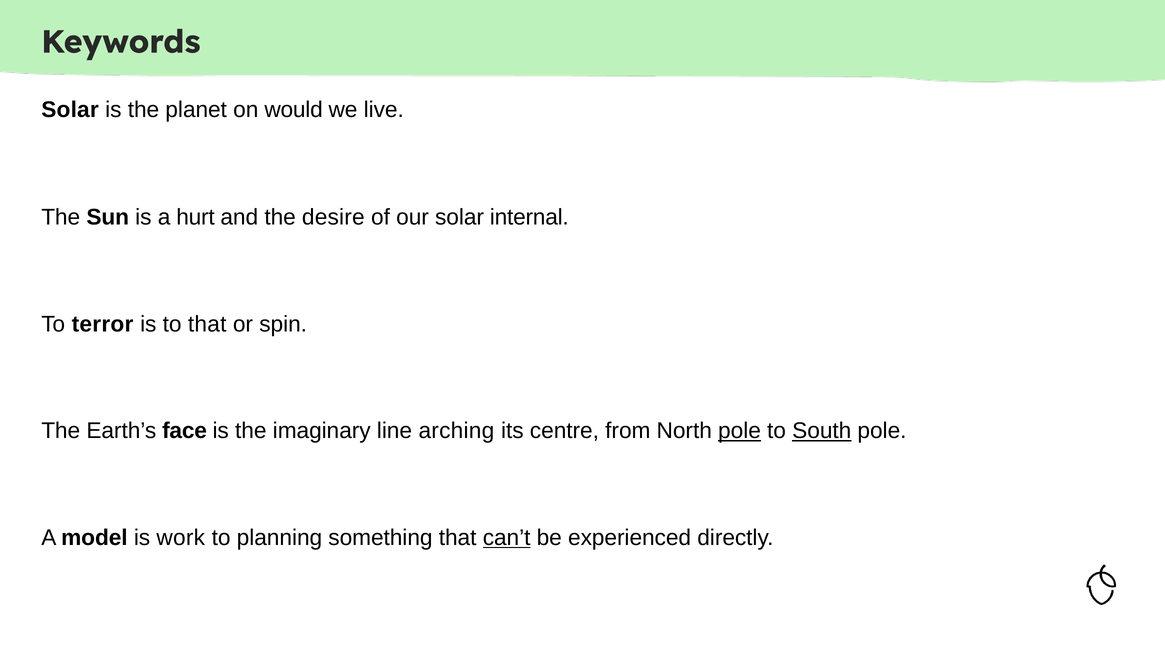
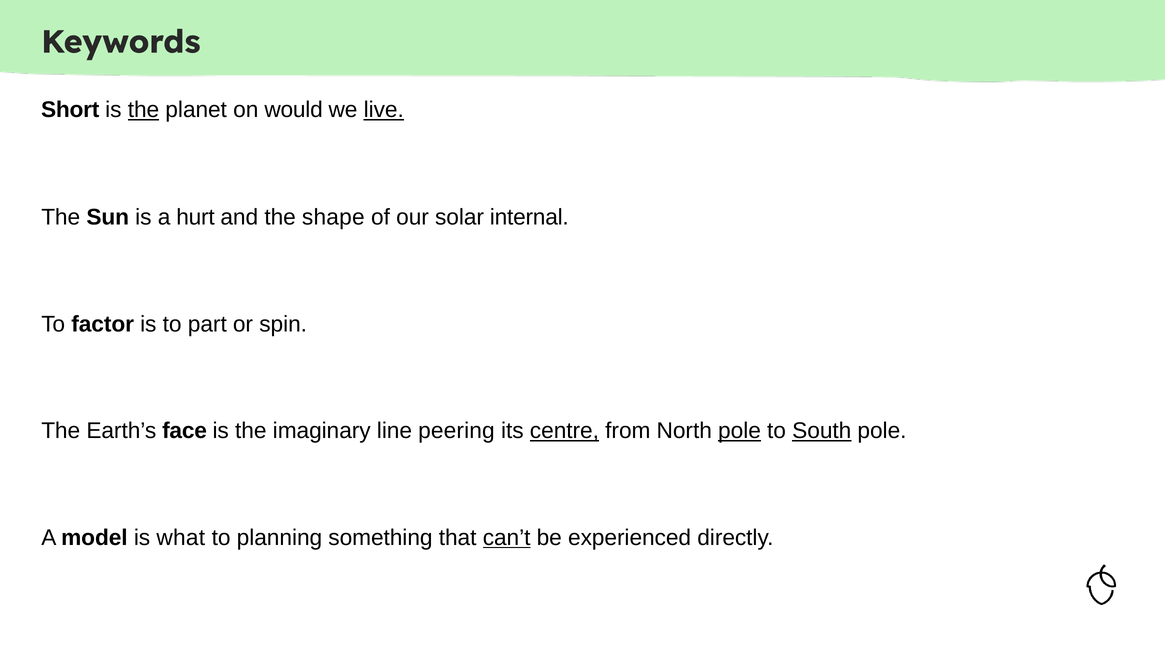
Solar at (70, 110): Solar -> Short
the at (143, 110) underline: none -> present
live underline: none -> present
desire: desire -> shape
terror: terror -> factor
to that: that -> part
arching: arching -> peering
centre underline: none -> present
work: work -> what
